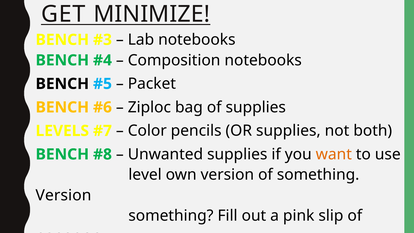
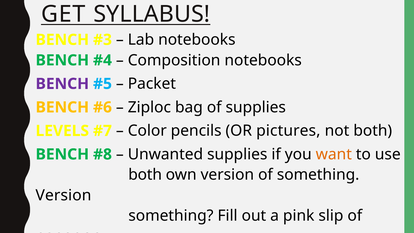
MINIMIZE: MINIMIZE -> SYLLABUS
BENCH at (62, 84) colour: black -> purple
OR supplies: supplies -> pictures
level at (145, 175): level -> both
